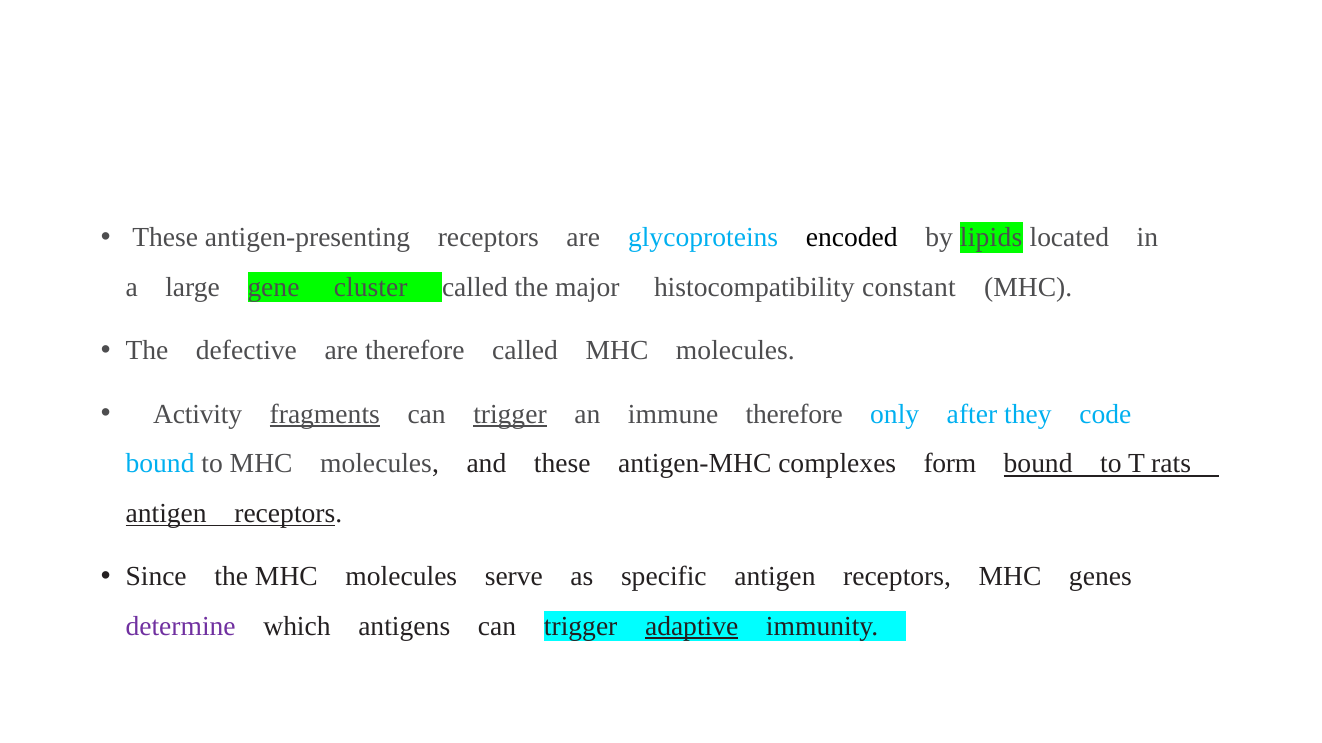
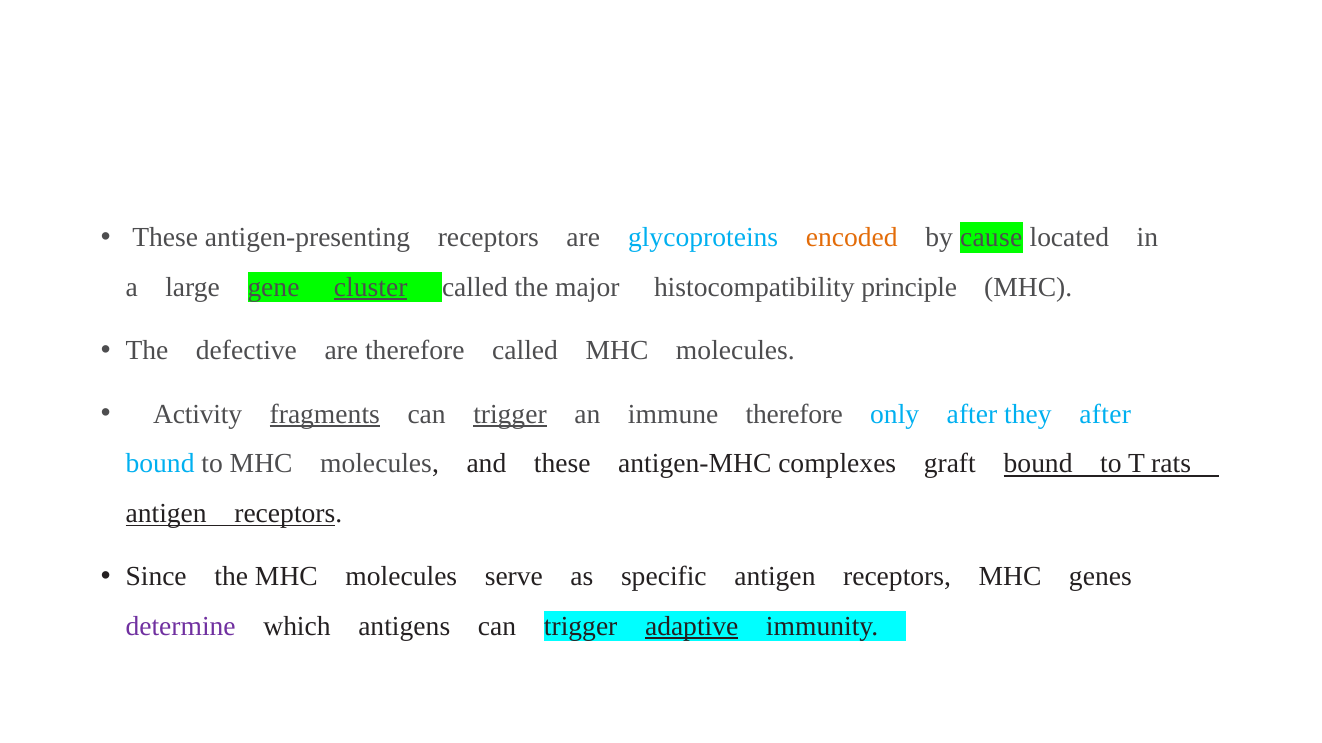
encoded colour: black -> orange
lipids: lipids -> cause
cluster underline: none -> present
constant: constant -> principle
they code: code -> after
form: form -> graft
